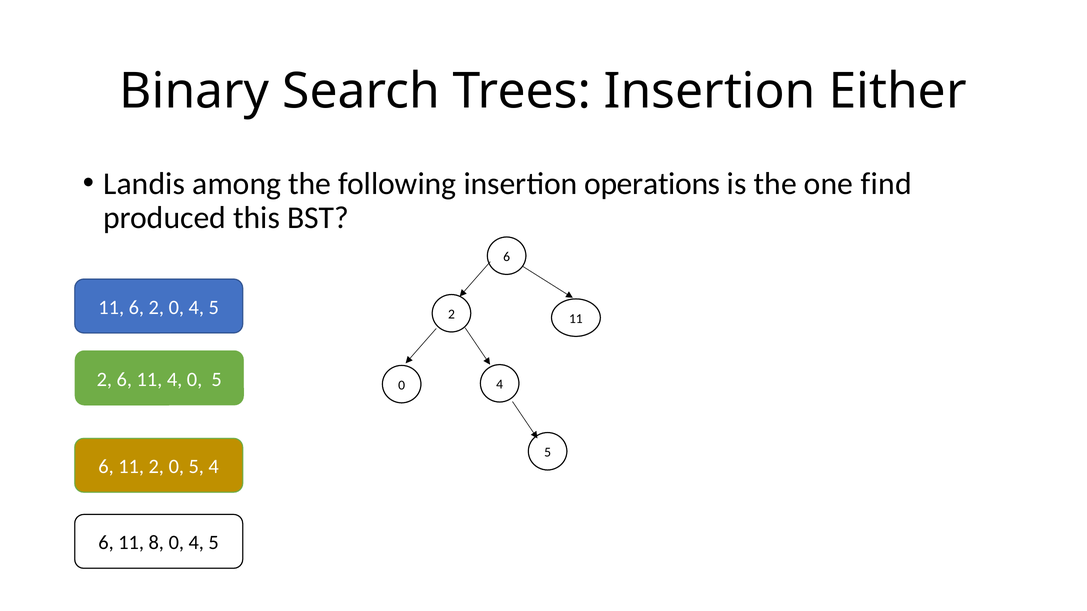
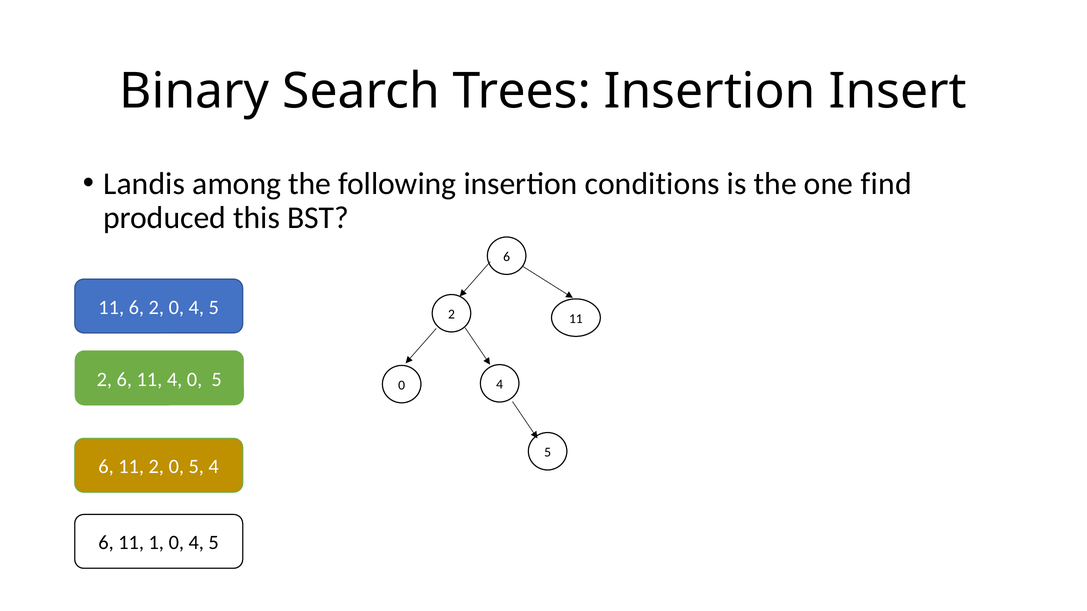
Either: Either -> Insert
operations: operations -> conditions
8: 8 -> 1
